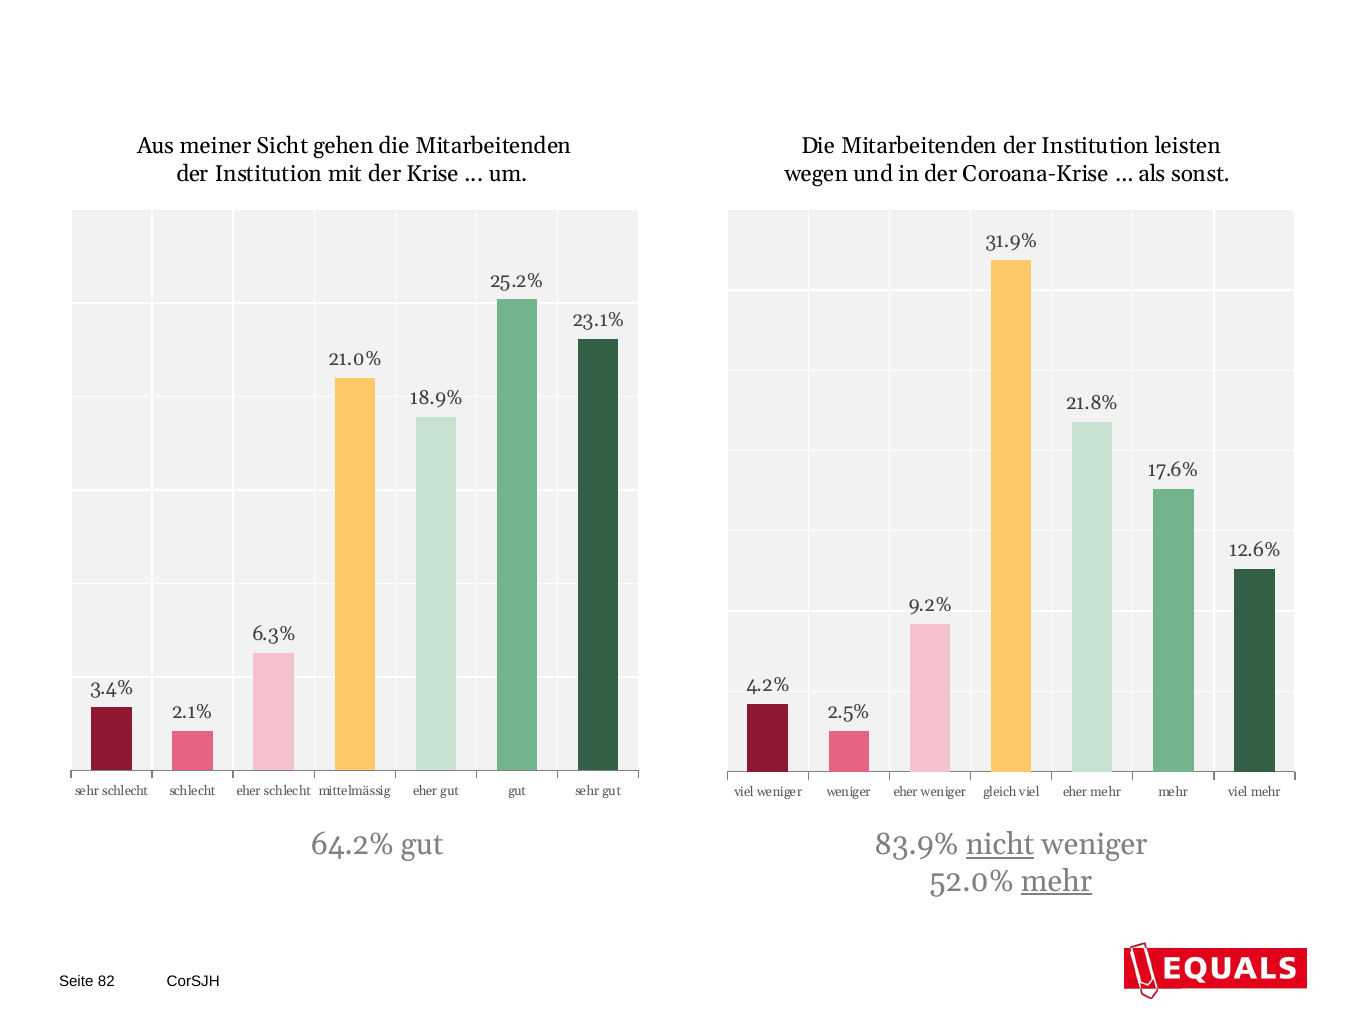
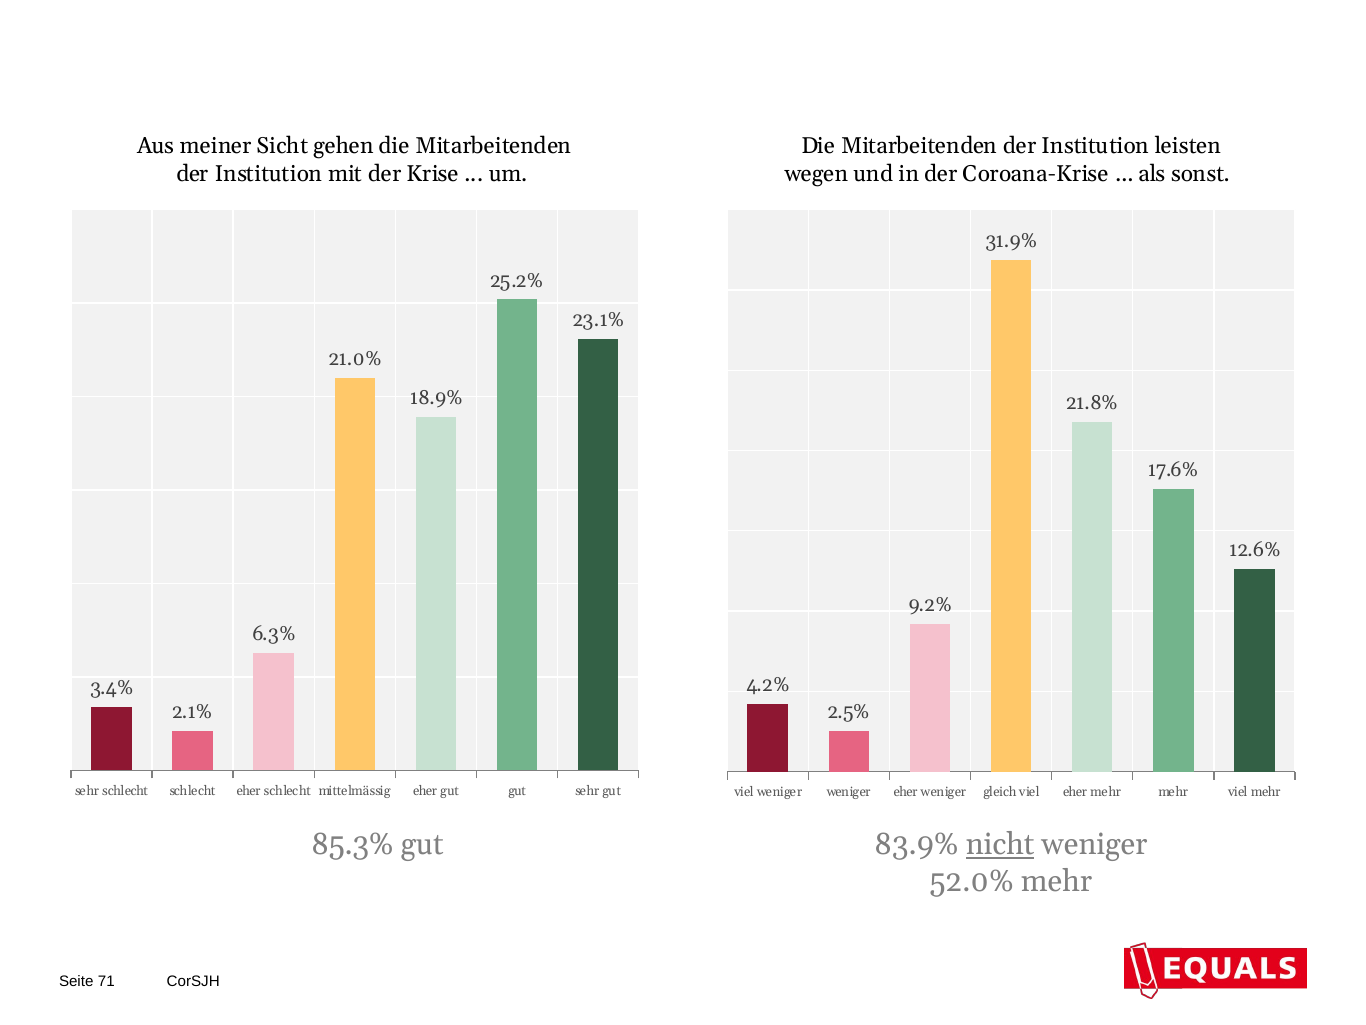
64.2%: 64.2% -> 85.3%
mehr at (1057, 881) underline: present -> none
82: 82 -> 71
